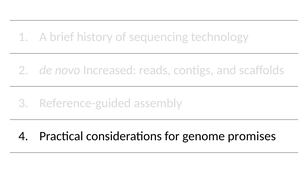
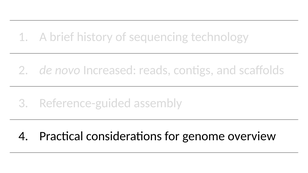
promises: promises -> overview
